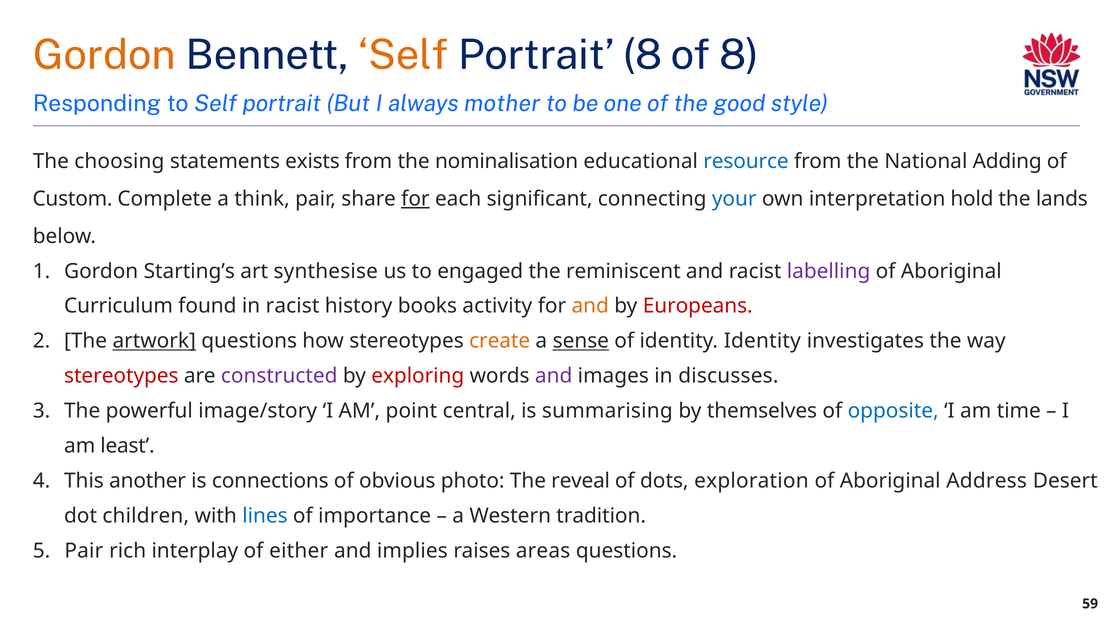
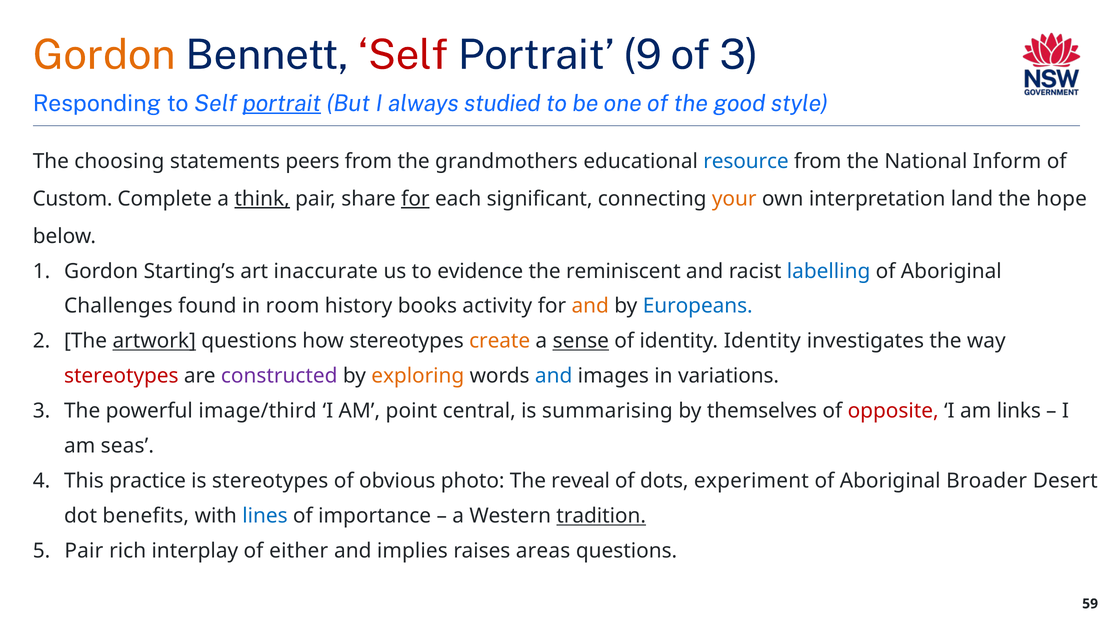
Self at (403, 55) colour: orange -> red
Portrait 8: 8 -> 9
of 8: 8 -> 3
portrait at (282, 104) underline: none -> present
mother: mother -> studied
exists: exists -> peers
nominalisation: nominalisation -> grandmothers
Adding: Adding -> Inform
think underline: none -> present
your colour: blue -> orange
hold: hold -> land
lands: lands -> hope
synthesise: synthesise -> inaccurate
engaged: engaged -> evidence
labelling colour: purple -> blue
Curriculum: Curriculum -> Challenges
in racist: racist -> room
Europeans colour: red -> blue
exploring colour: red -> orange
and at (554, 376) colour: purple -> blue
discusses: discusses -> variations
image/story: image/story -> image/third
opposite colour: blue -> red
time: time -> links
least: least -> seas
another: another -> practice
is connections: connections -> stereotypes
exploration: exploration -> experiment
Address: Address -> Broader
children: children -> benefits
tradition underline: none -> present
